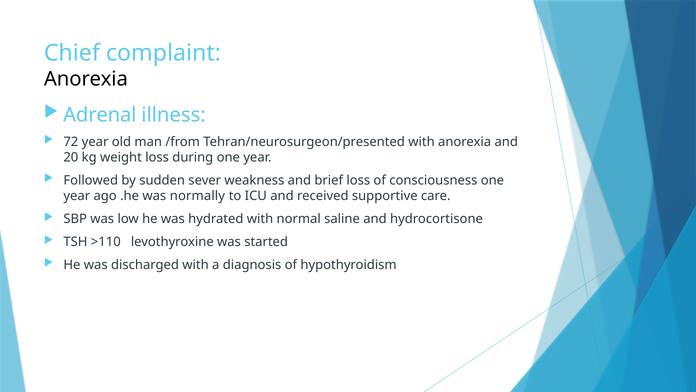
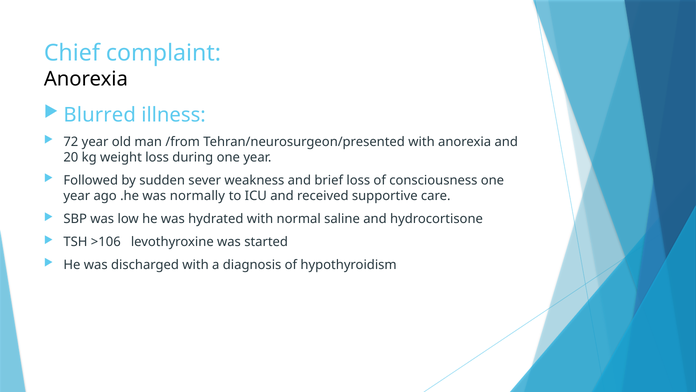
Adrenal: Adrenal -> Blurred
>110: >110 -> >106
